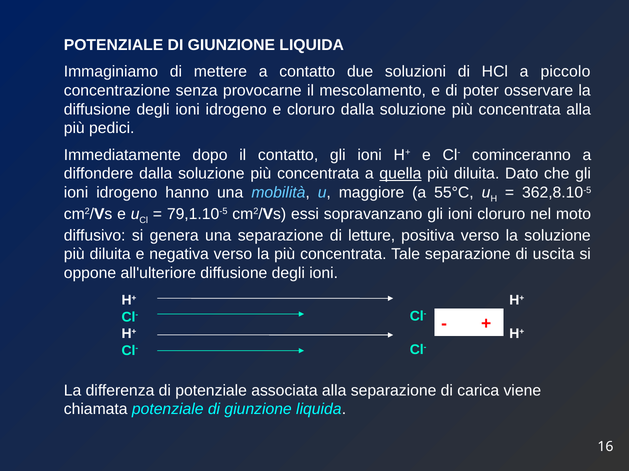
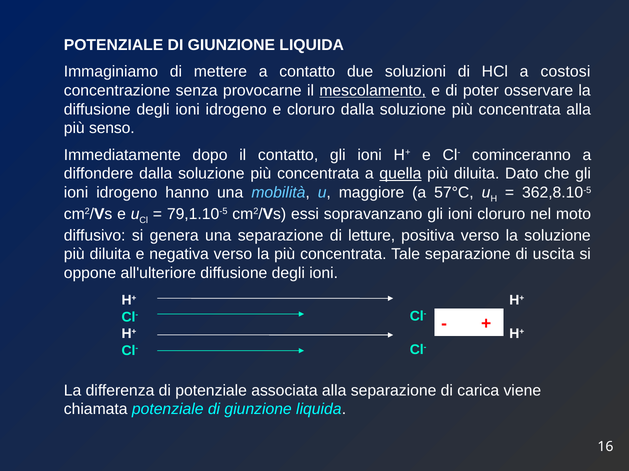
piccolo: piccolo -> costosi
mescolamento underline: none -> present
pedici: pedici -> senso
55°C: 55°C -> 57°C
